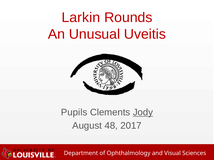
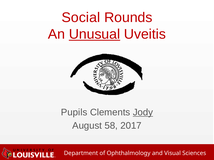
Larkin: Larkin -> Social
Unusual underline: none -> present
48: 48 -> 58
